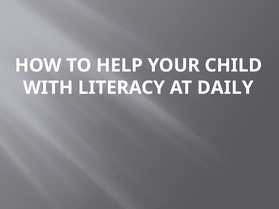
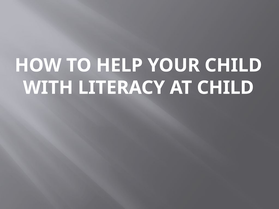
AT DAILY: DAILY -> CHILD
